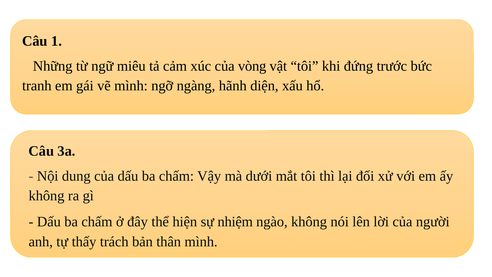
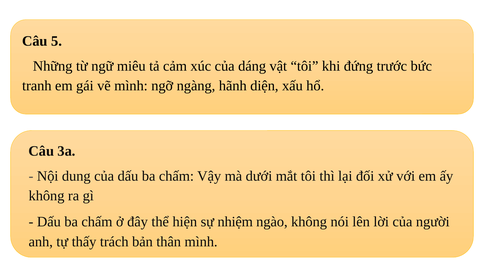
1: 1 -> 5
vòng: vòng -> dáng
